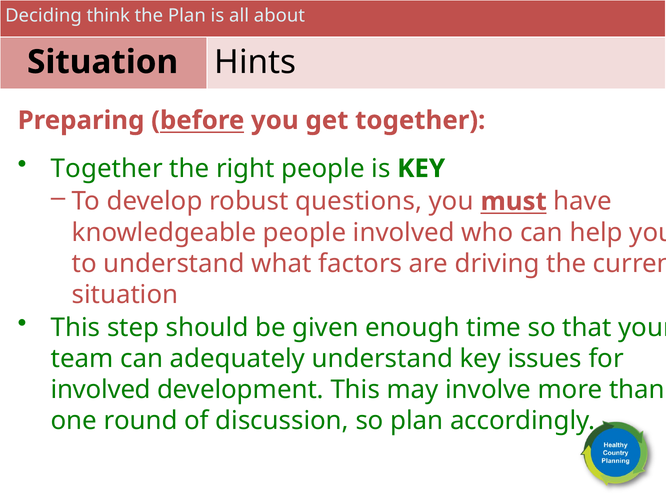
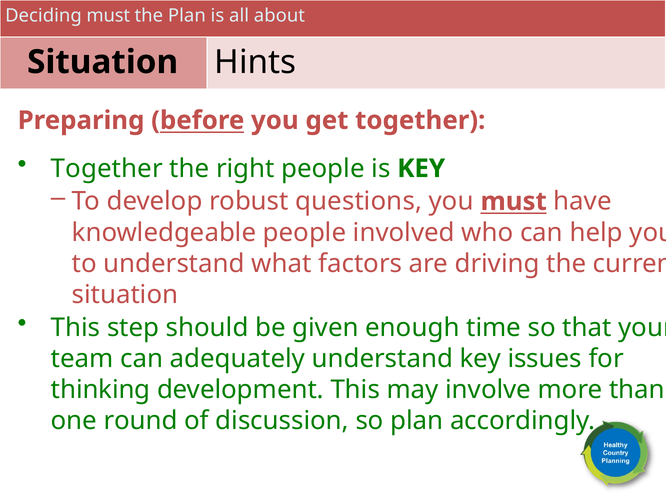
Deciding think: think -> must
involved at (101, 390): involved -> thinking
